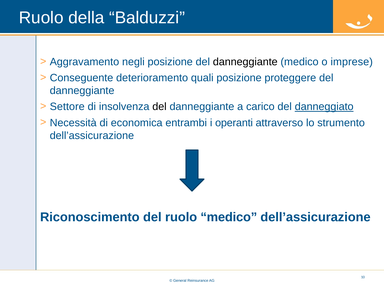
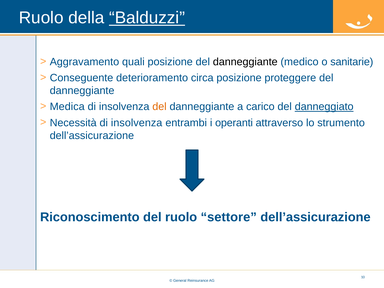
Balduzzi underline: none -> present
negli: negli -> quali
imprese: imprese -> sanitarie
quali: quali -> circa
Settore: Settore -> Medica
del at (159, 107) colour: black -> orange
Necessità di economica: economica -> insolvenza
ruolo medico: medico -> settore
